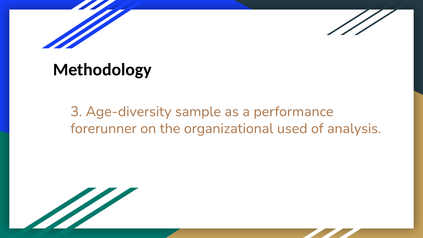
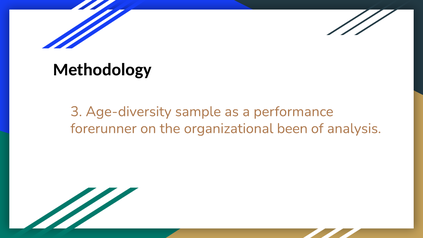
used: used -> been
